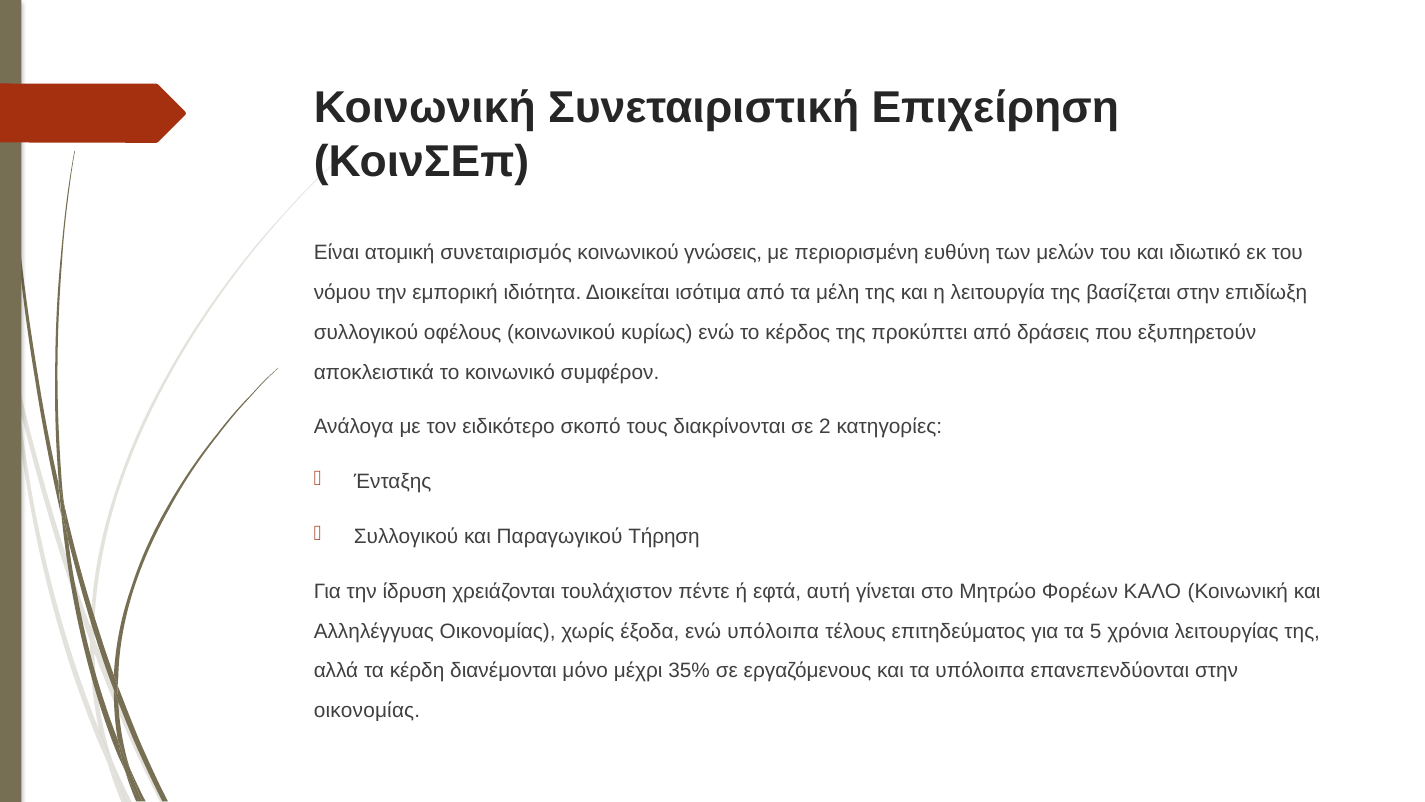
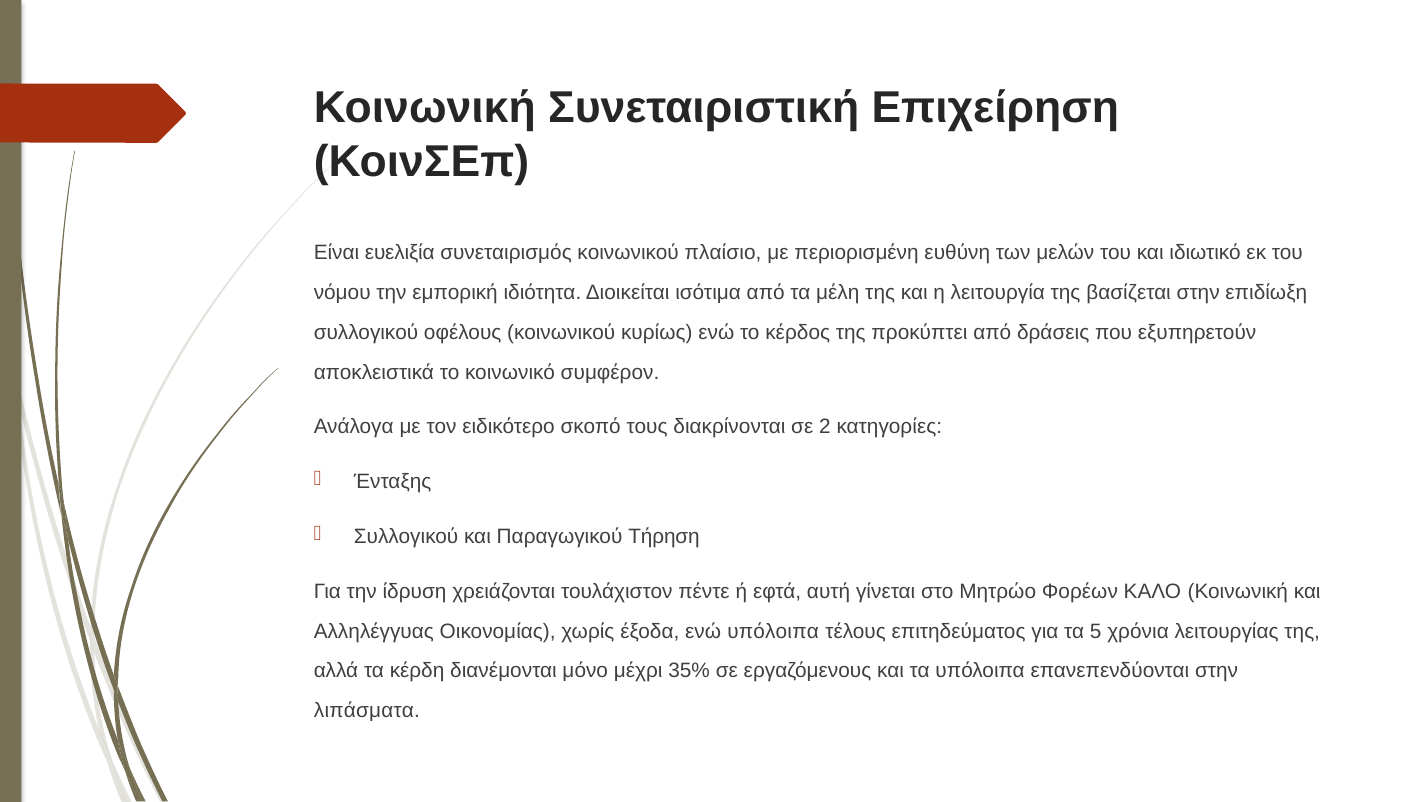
ατομική: ατομική -> ευελιξία
γνώσεις: γνώσεις -> πλαίσιο
οικονομίας at (367, 711): οικονομίας -> λιπάσματα
